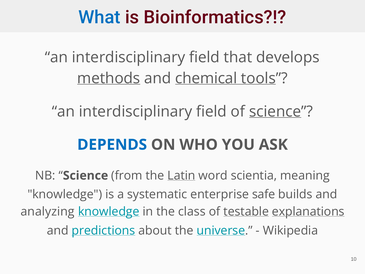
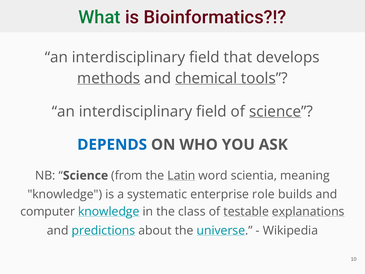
What colour: blue -> green
safe: safe -> role
analyzing: analyzing -> computer
